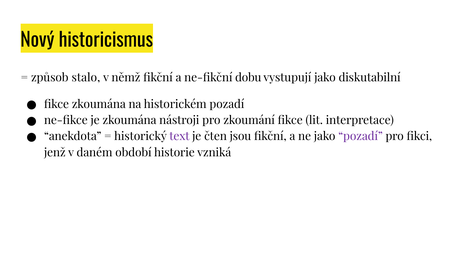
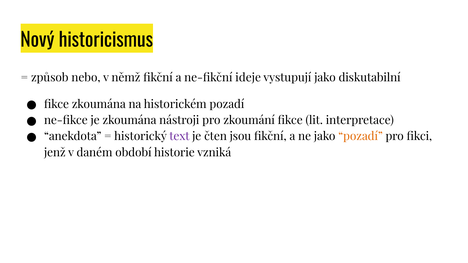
stalo: stalo -> nebo
dobu: dobu -> ideje
pozadí at (361, 137) colour: purple -> orange
